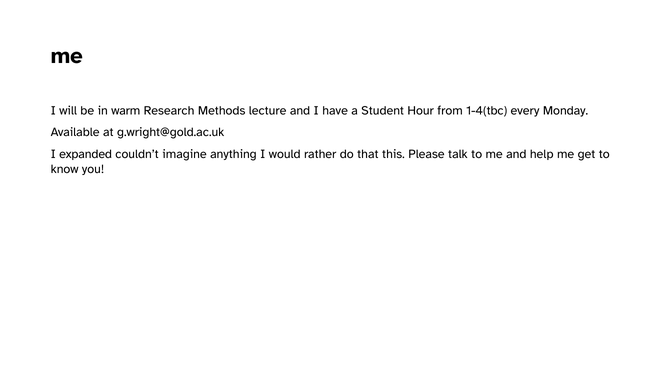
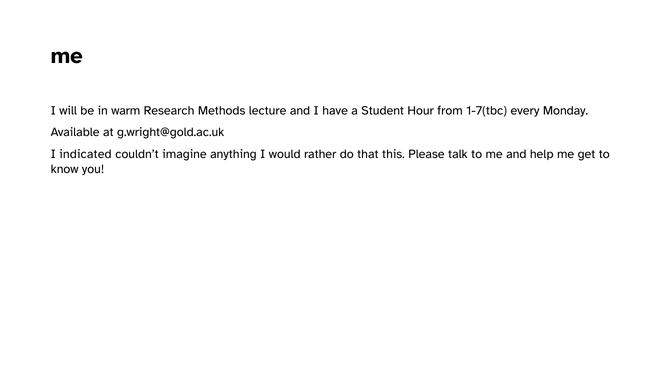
1-4(tbc: 1-4(tbc -> 1-7(tbc
expanded: expanded -> indicated
